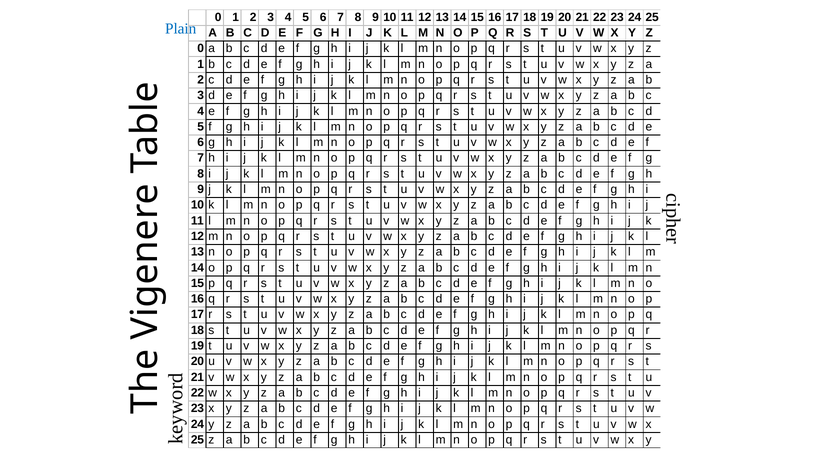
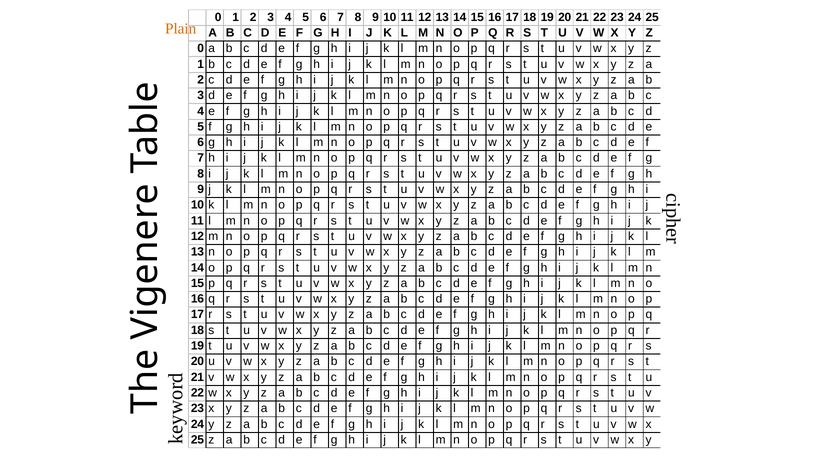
Plain colour: blue -> orange
